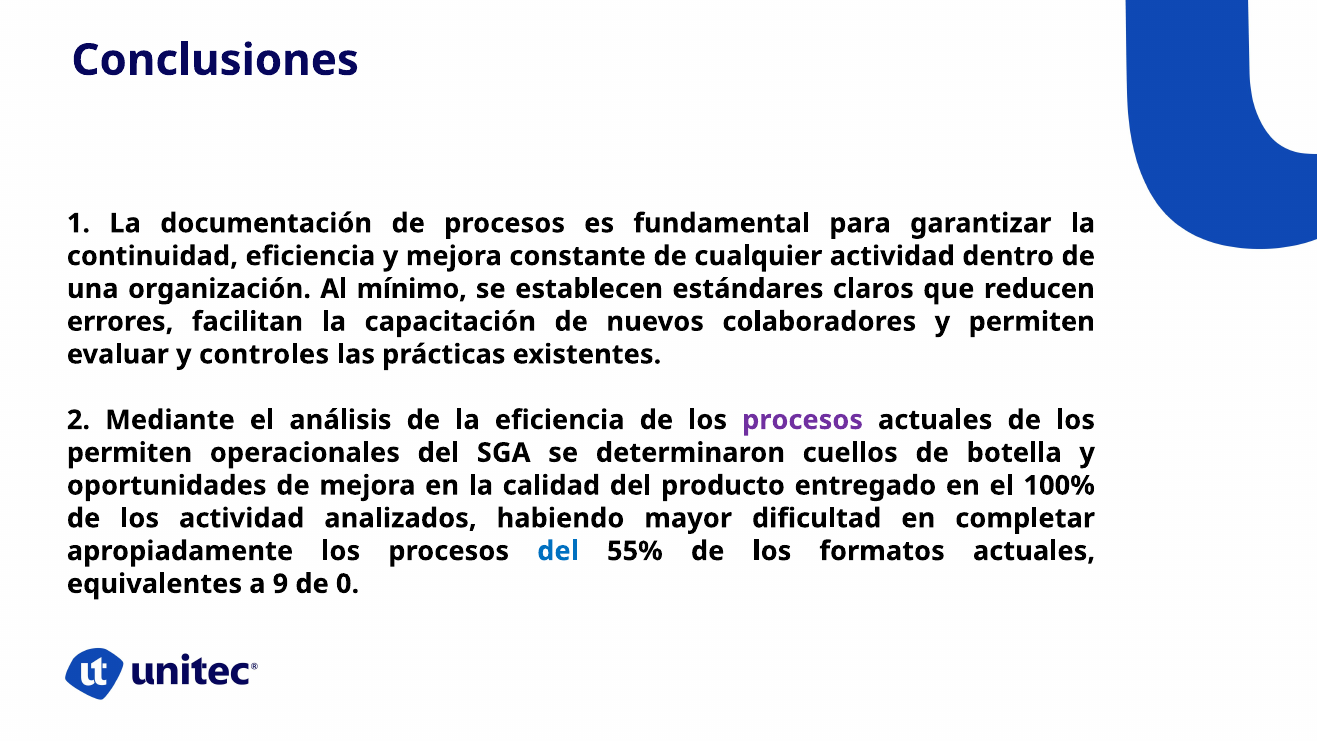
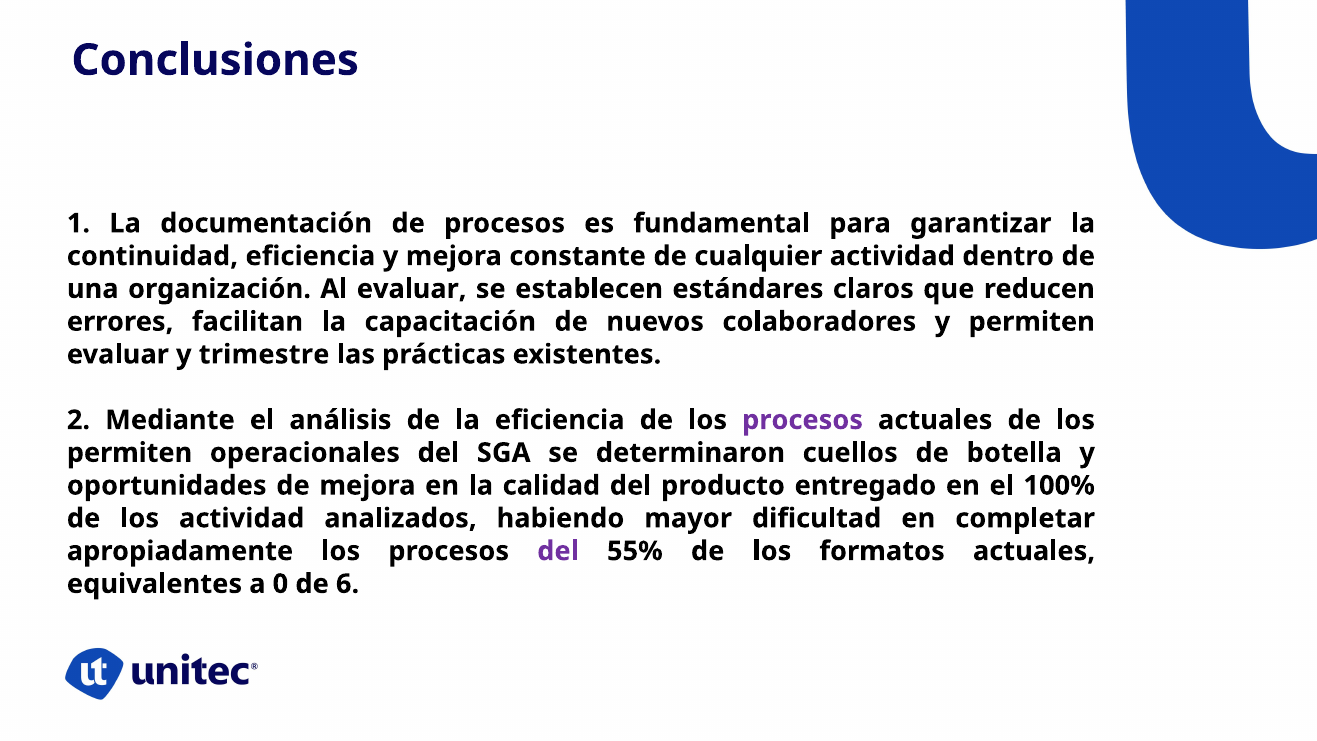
Al mínimo: mínimo -> evaluar
controles: controles -> trimestre
del at (558, 551) colour: blue -> purple
9: 9 -> 0
0: 0 -> 6
